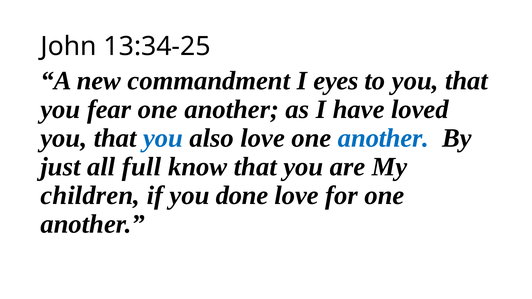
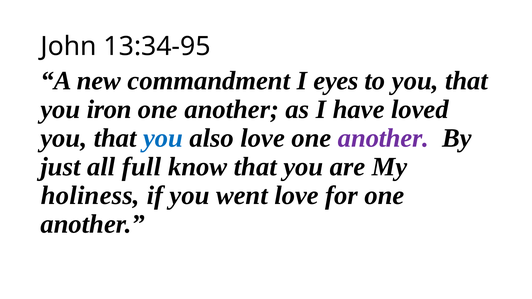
13:34-25: 13:34-25 -> 13:34-95
fear: fear -> iron
another at (383, 138) colour: blue -> purple
children: children -> holiness
done: done -> went
